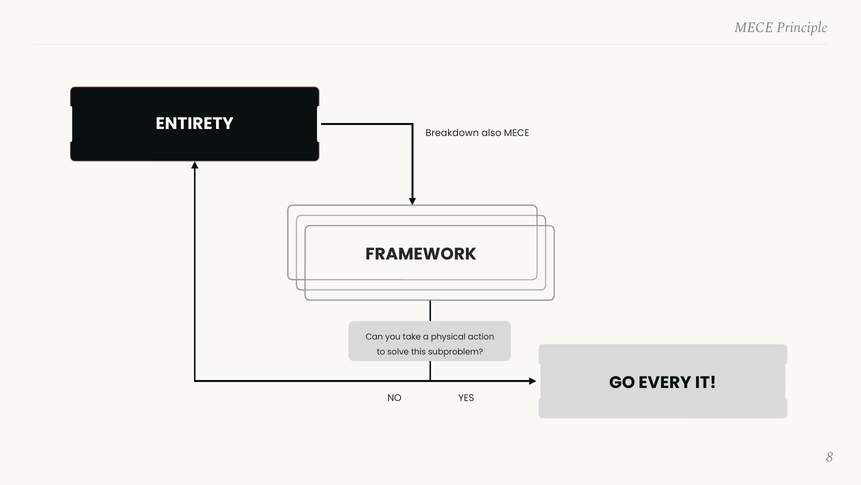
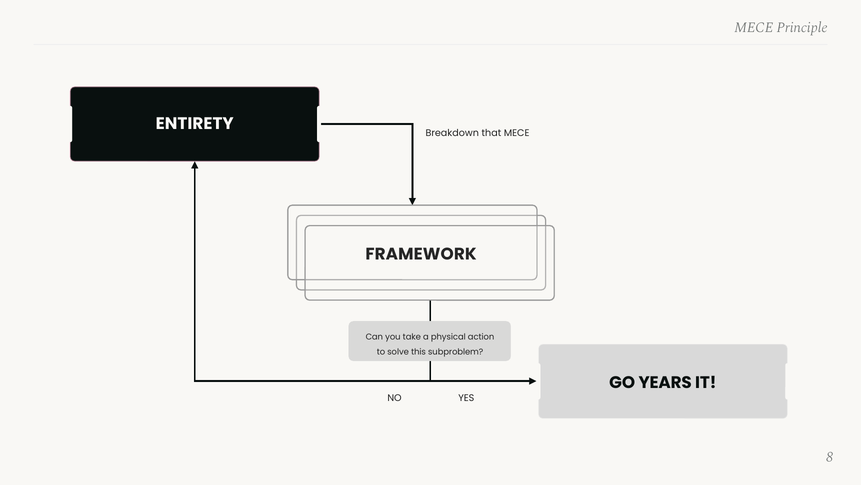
also: also -> that
EVERY: EVERY -> YEARS
